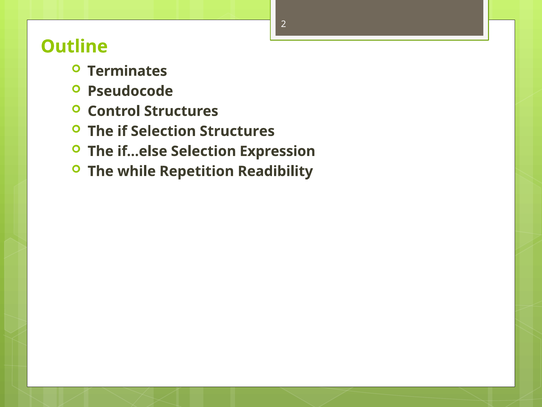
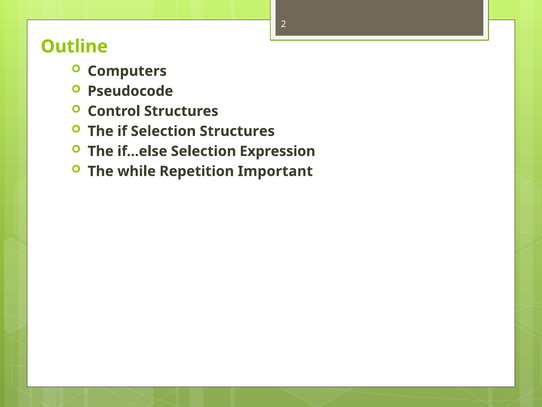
Terminates: Terminates -> Computers
Readibility: Readibility -> Important
